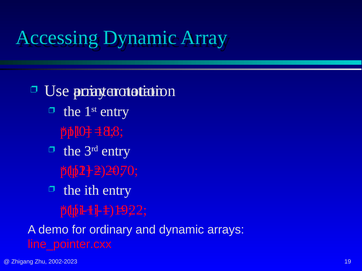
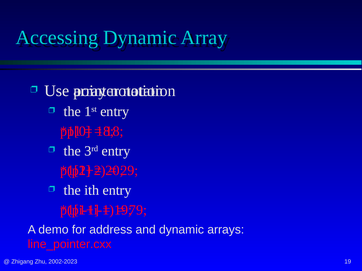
70: 70 -> 29
22: 22 -> 79
ordinary: ordinary -> address
